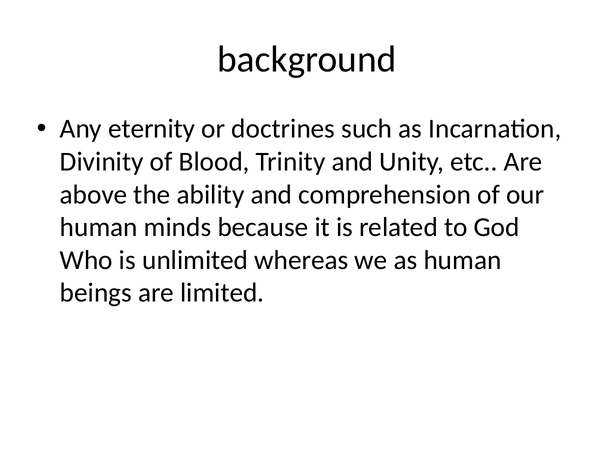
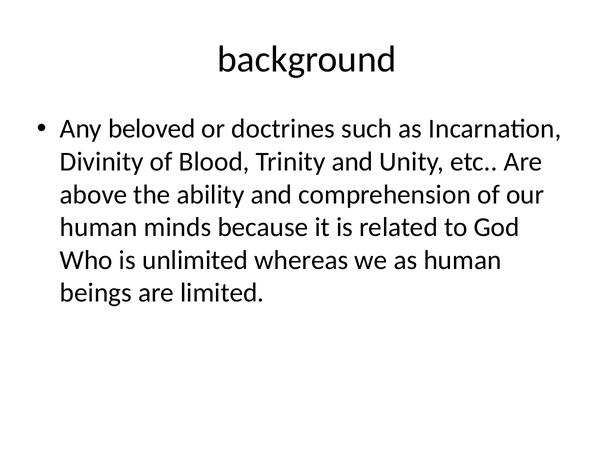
eternity: eternity -> beloved
